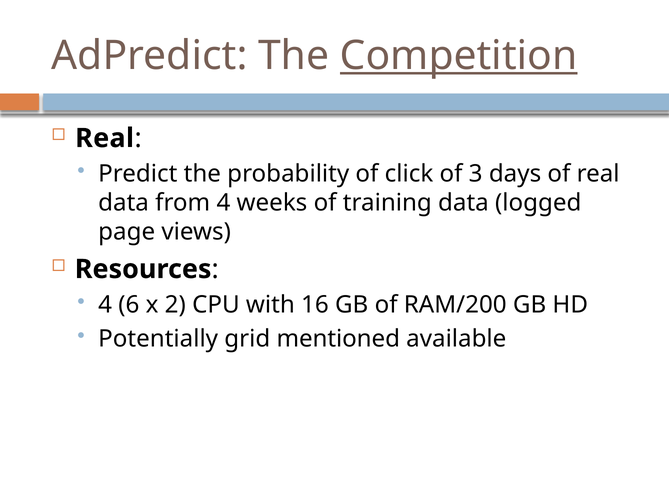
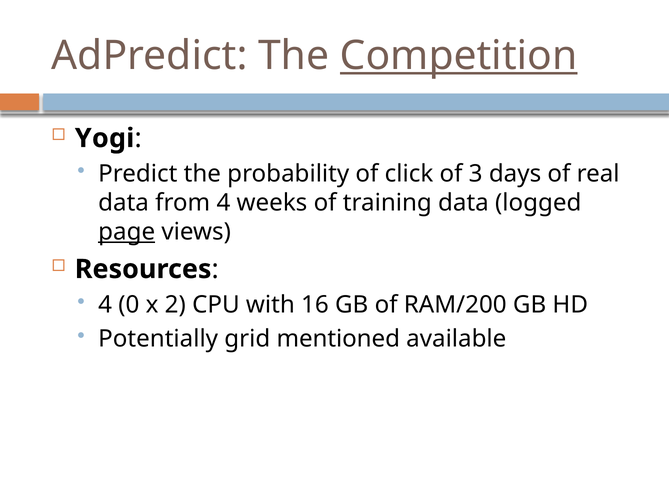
Real at (105, 138): Real -> Yogi
page underline: none -> present
6: 6 -> 0
